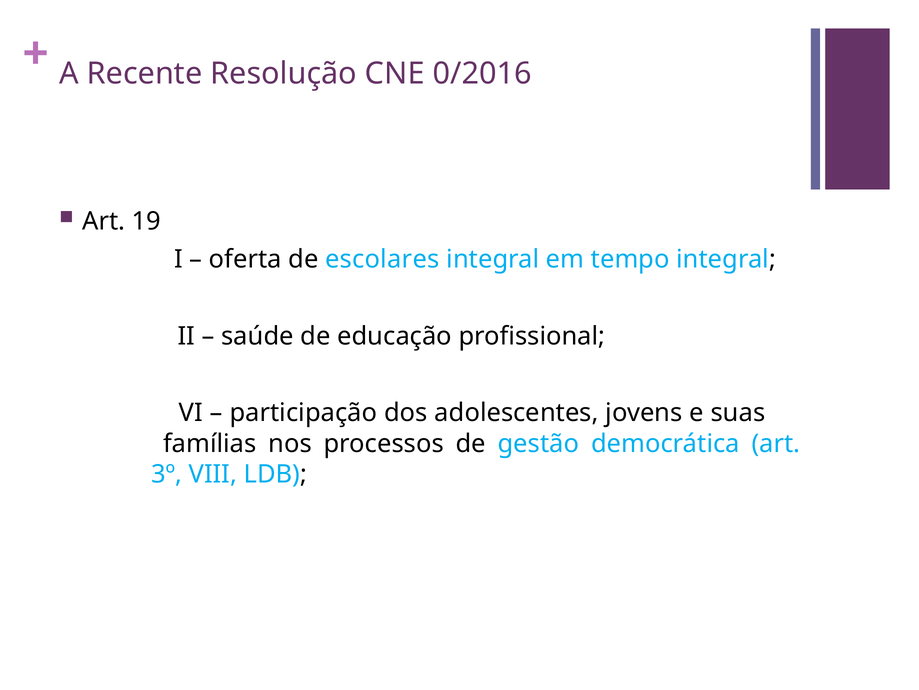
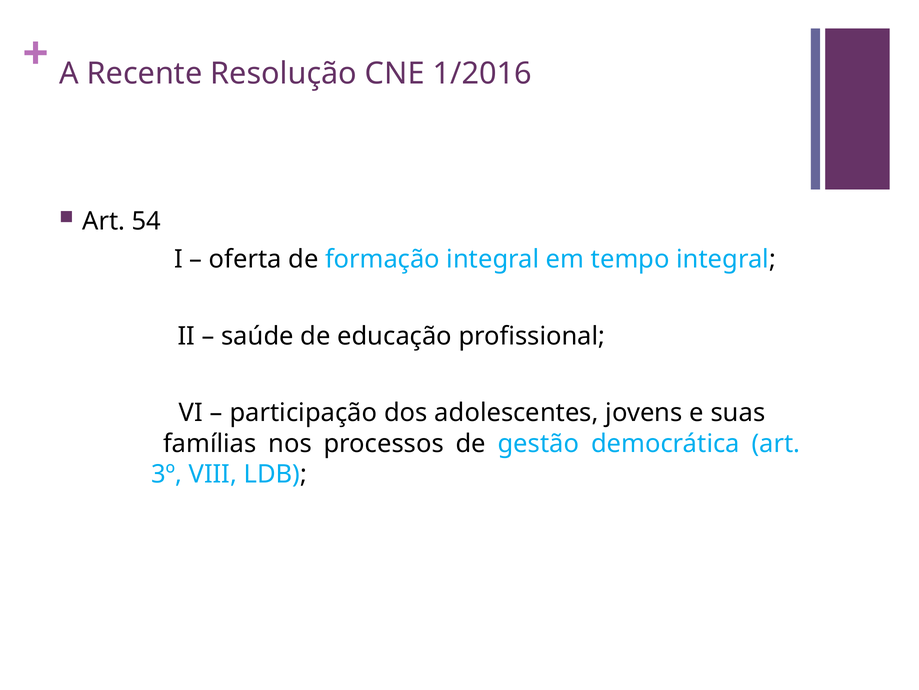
0/2016: 0/2016 -> 1/2016
19: 19 -> 54
escolares: escolares -> formação
